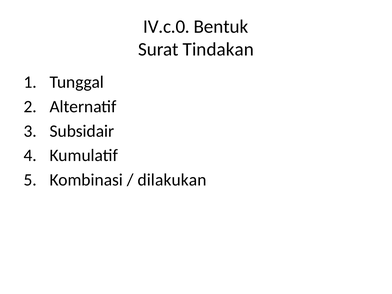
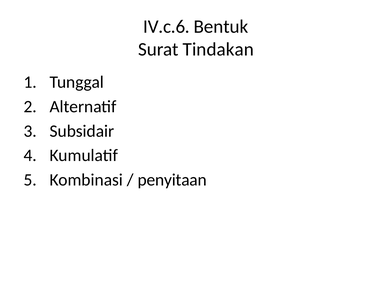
IV.c.0: IV.c.0 -> IV.c.6
dilakukan: dilakukan -> penyitaan
